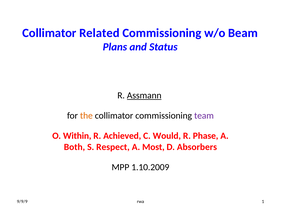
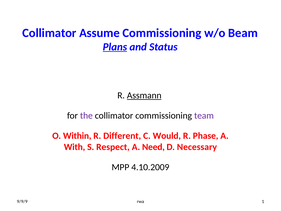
Related: Related -> Assume
Plans underline: none -> present
the colour: orange -> purple
Achieved: Achieved -> Different
Both: Both -> With
Most: Most -> Need
Absorbers: Absorbers -> Necessary
1.10.2009: 1.10.2009 -> 4.10.2009
